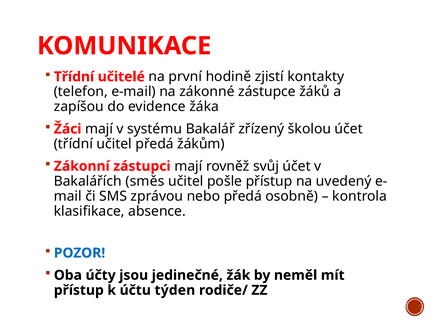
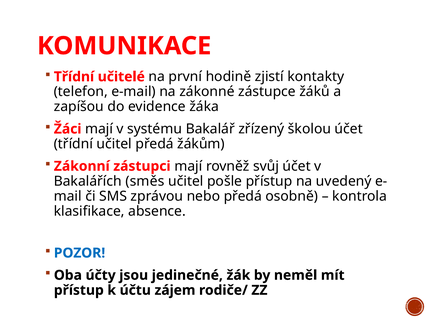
týden: týden -> zájem
